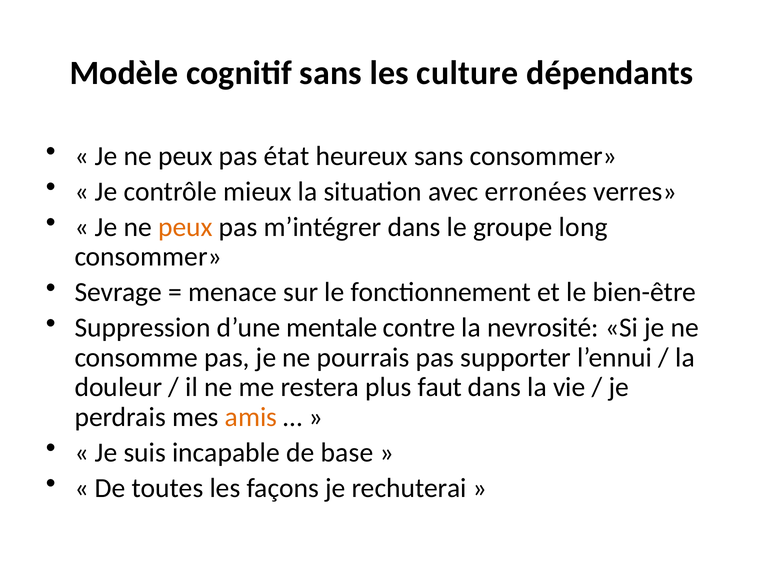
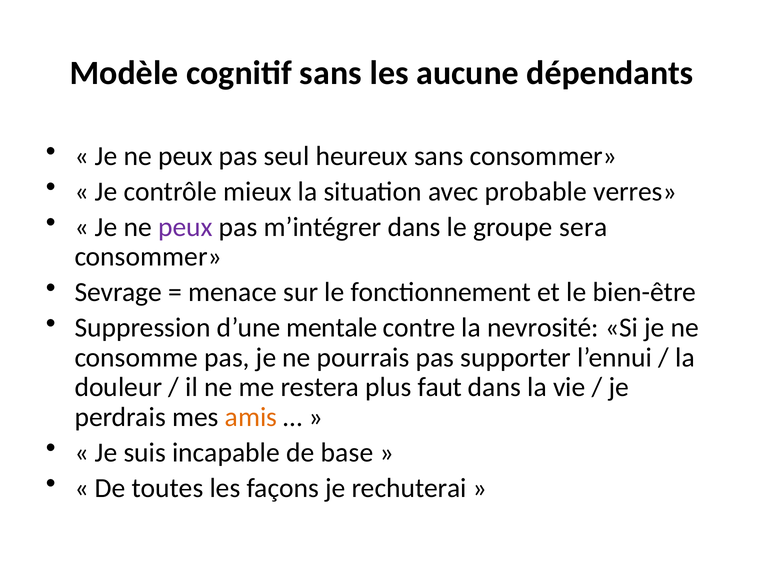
culture: culture -> aucune
état: état -> seul
erronées: erronées -> probable
peux at (185, 227) colour: orange -> purple
long: long -> sera
